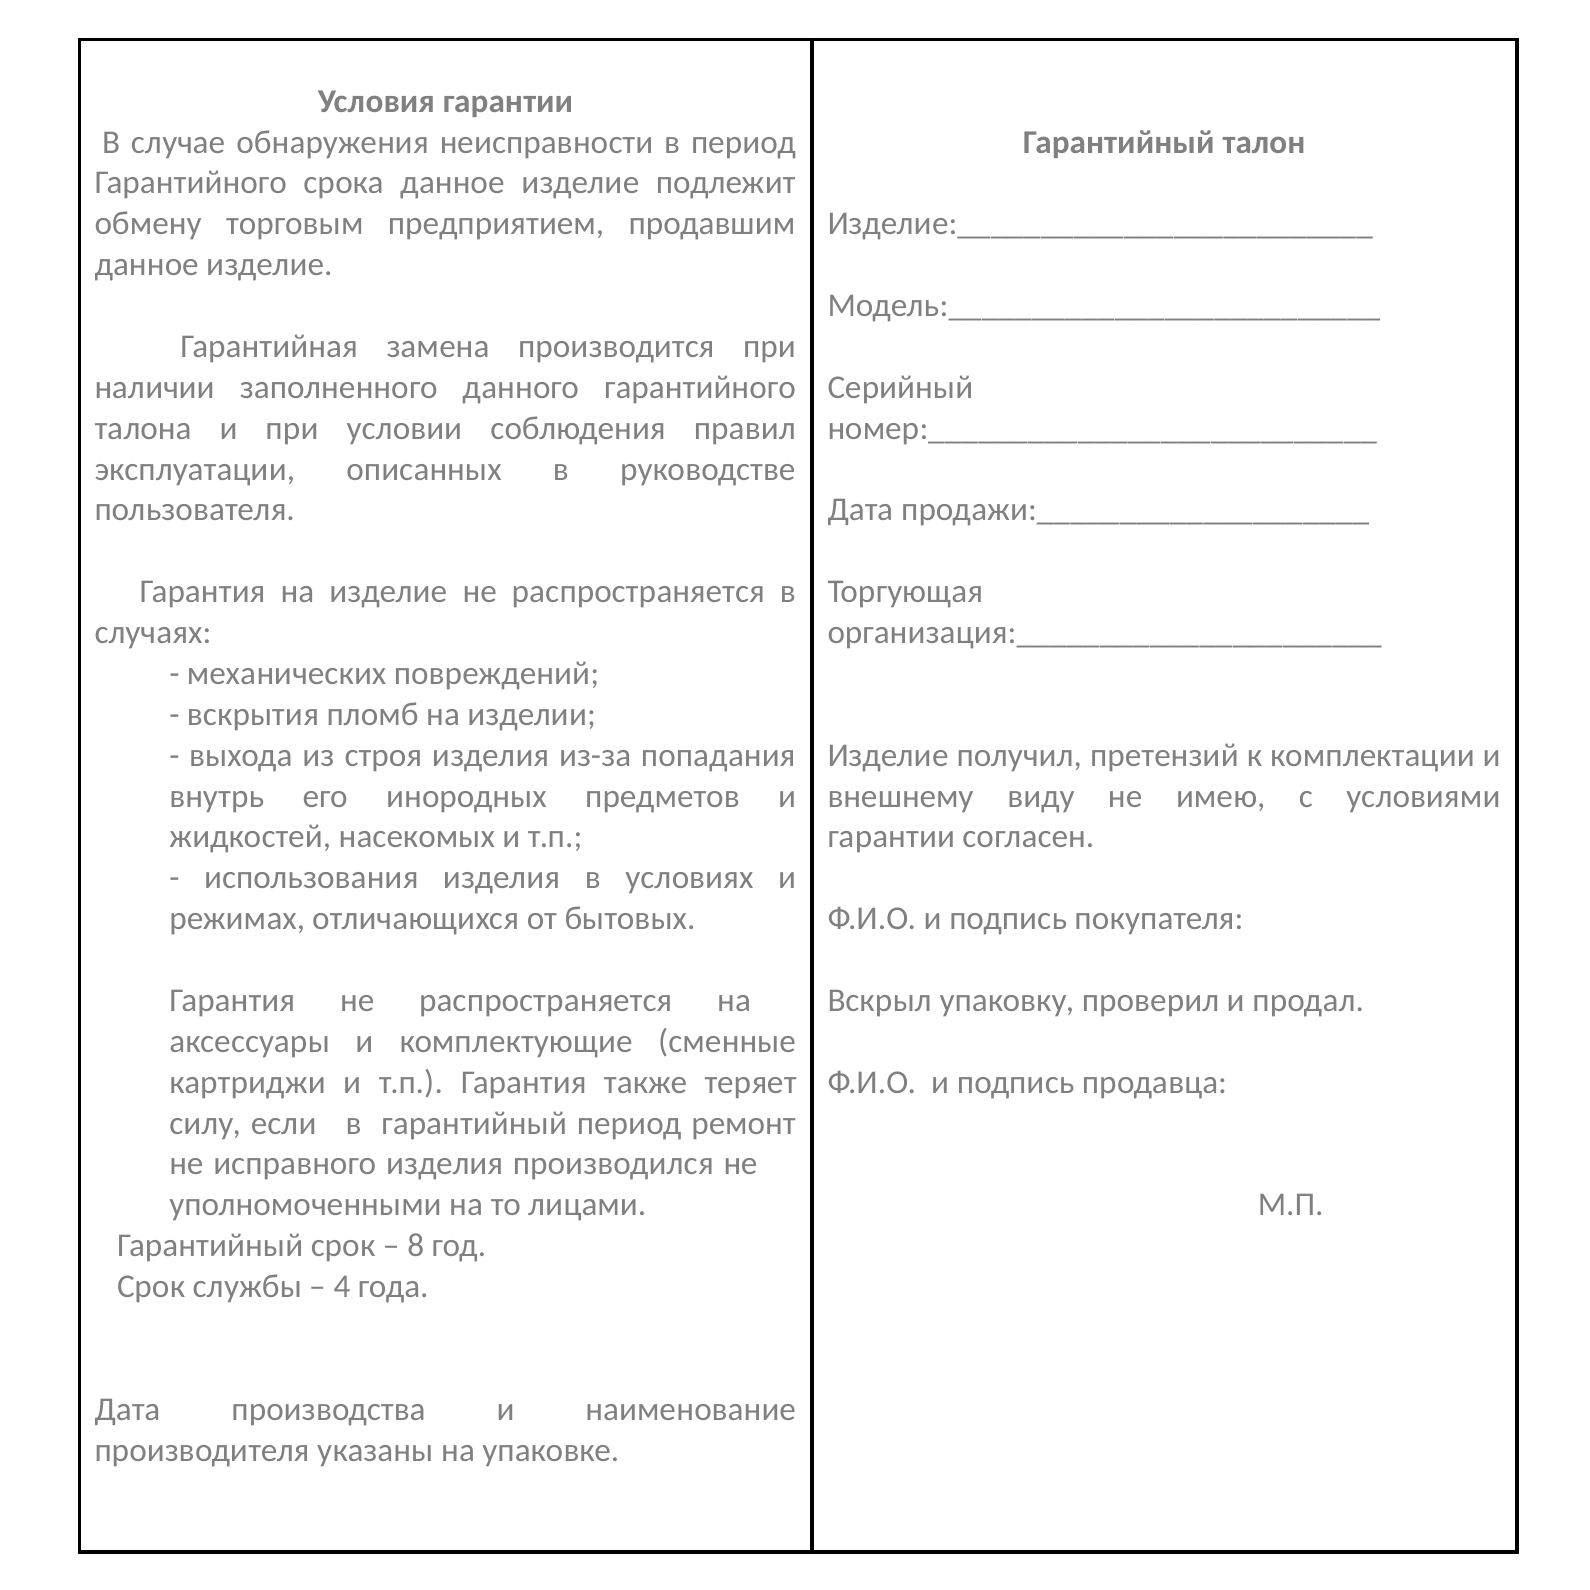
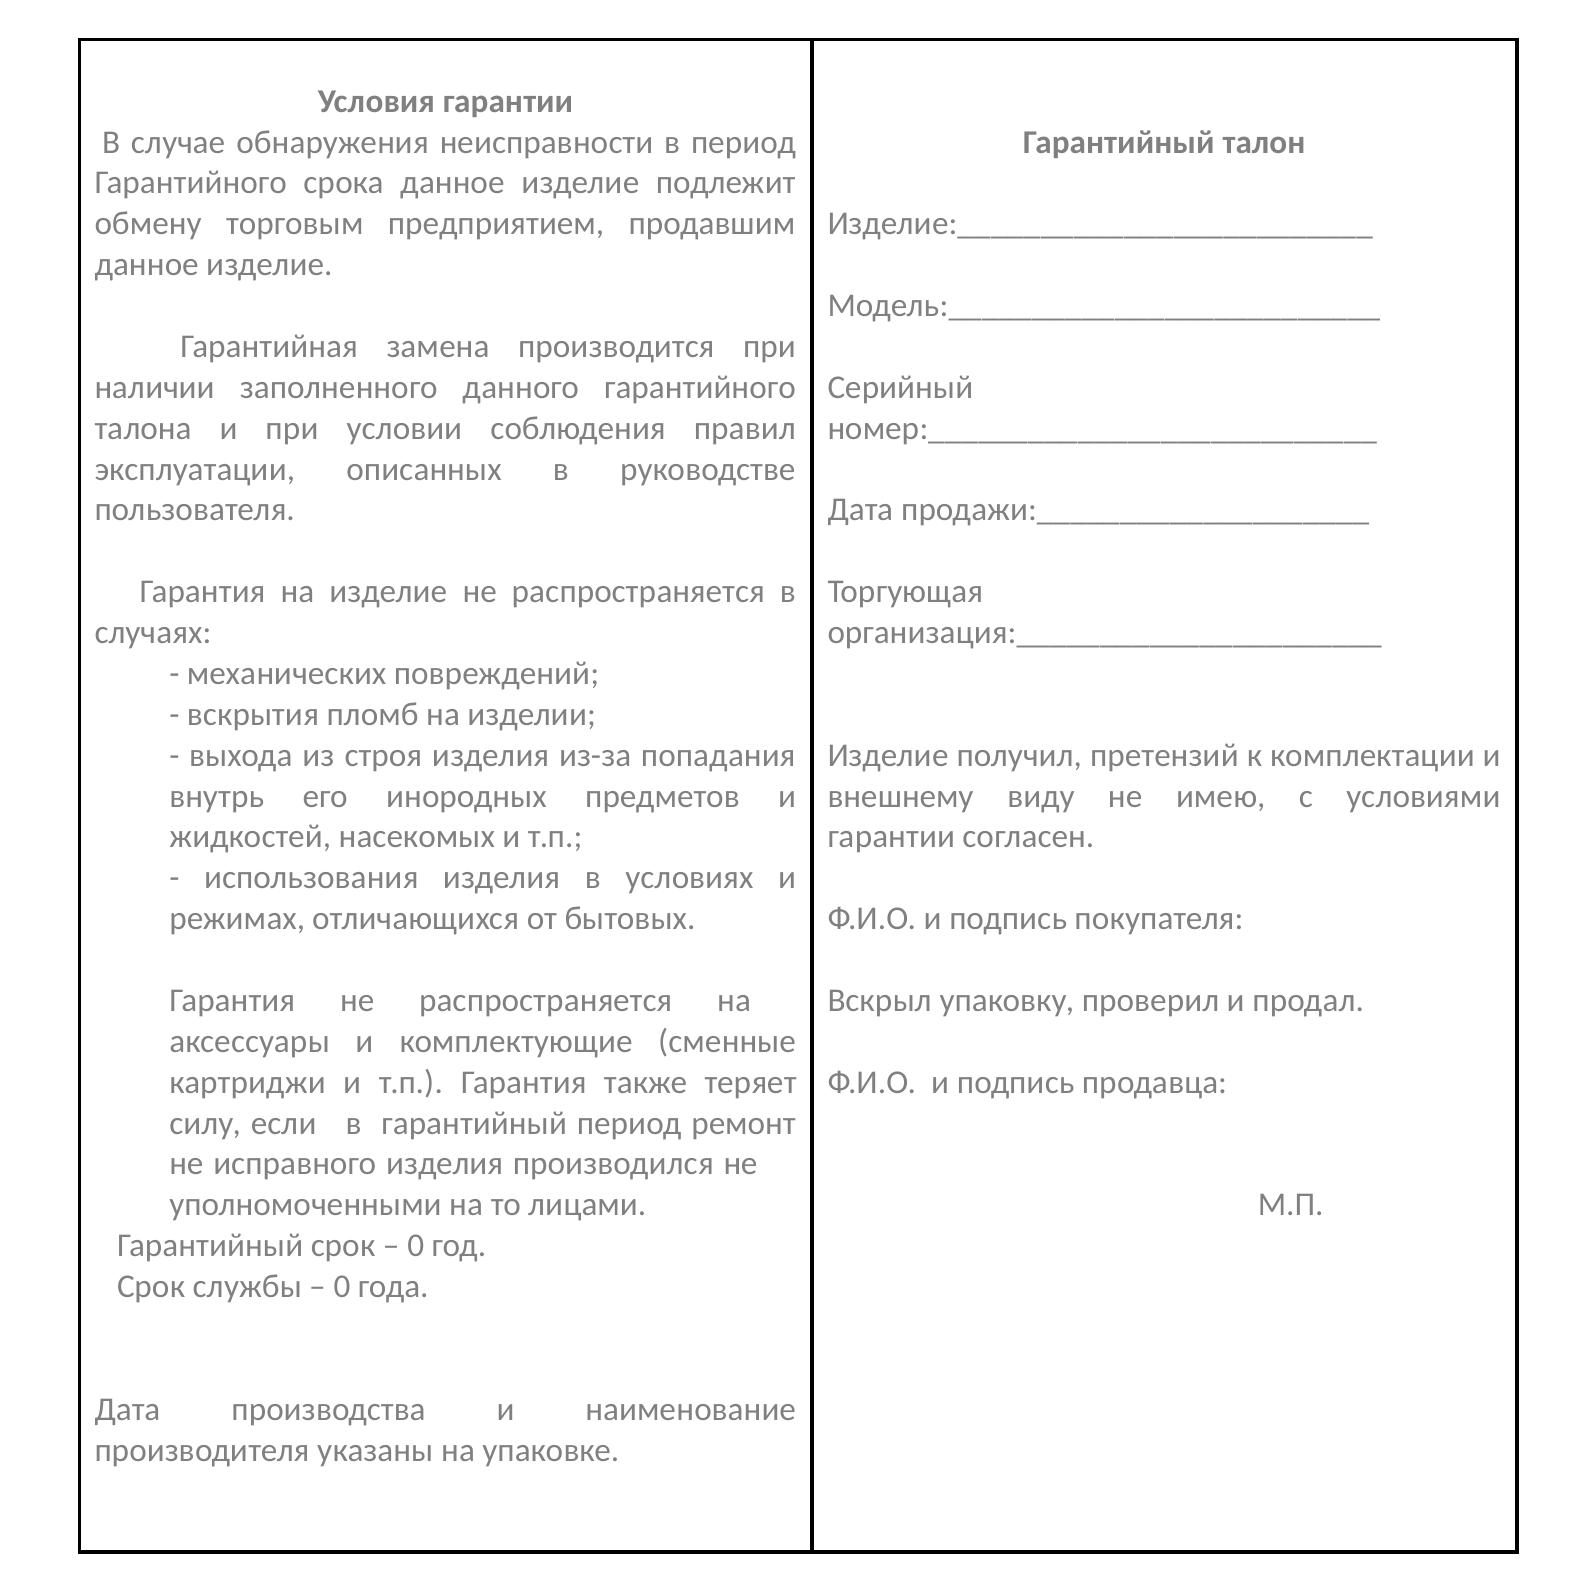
8 at (416, 1246): 8 -> 0
4 at (342, 1287): 4 -> 0
